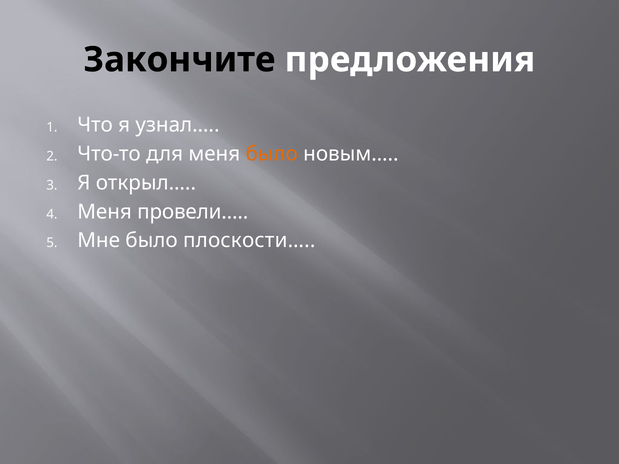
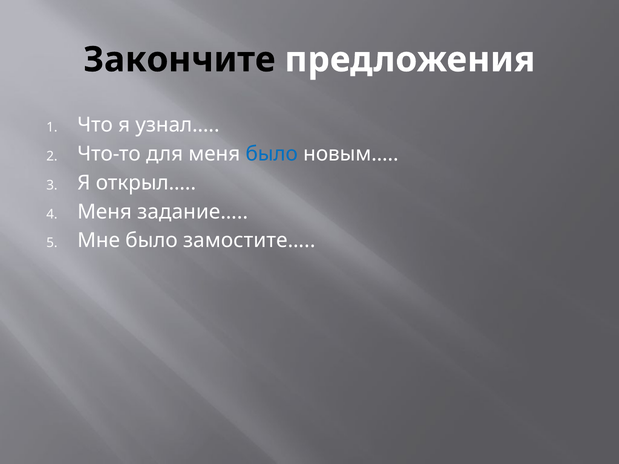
было at (272, 154) colour: orange -> blue
провели…: провели… -> задание…
плоскости…: плоскости… -> замостите…
